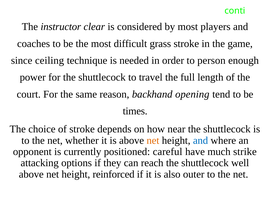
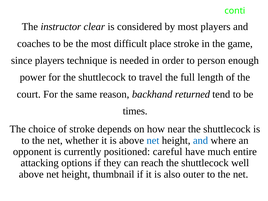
grass: grass -> place
since ceiling: ceiling -> players
opening: opening -> returned
net at (153, 140) colour: orange -> blue
strike: strike -> entire
reinforced: reinforced -> thumbnail
